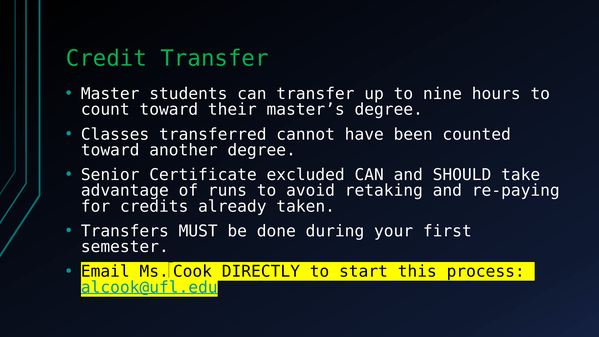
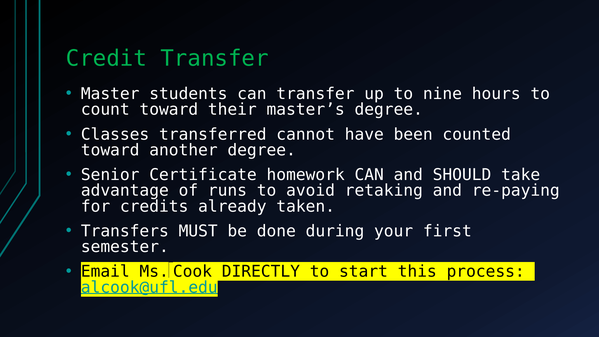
excluded: excluded -> homework
